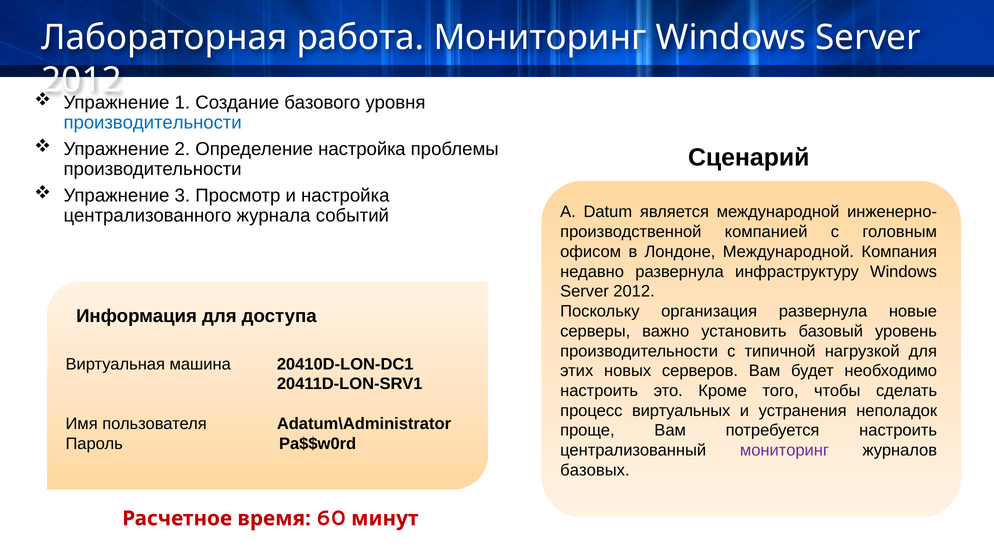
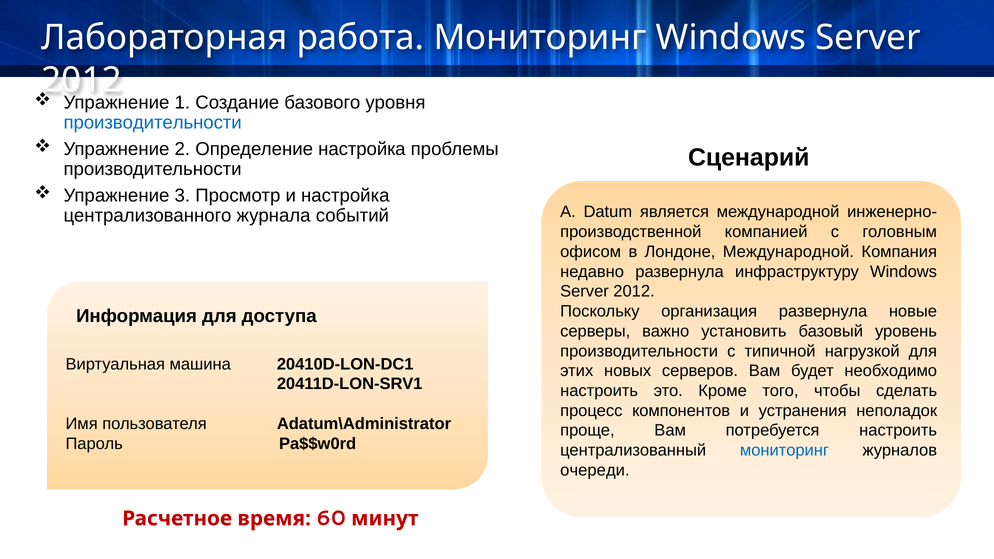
виртуальных: виртуальных -> компонентов
мониторинг at (784, 450) colour: purple -> blue
базовых: базовых -> очереди
